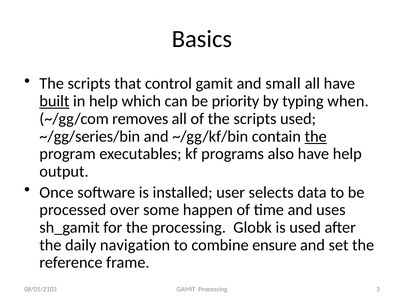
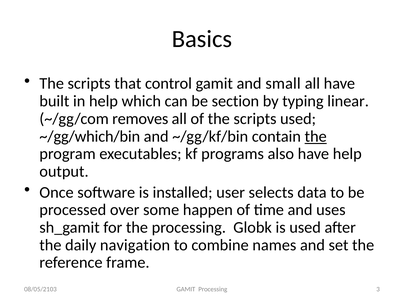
built underline: present -> none
priority: priority -> section
when: when -> linear
~/gg/series/bin: ~/gg/series/bin -> ~/gg/which/bin
ensure: ensure -> names
